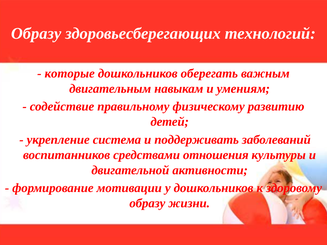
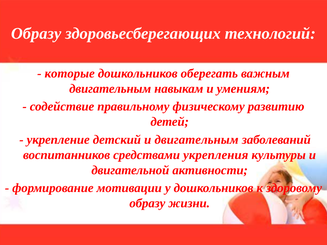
система: система -> детский
и поддерживать: поддерживать -> двигательным
отношения: отношения -> укрепления
